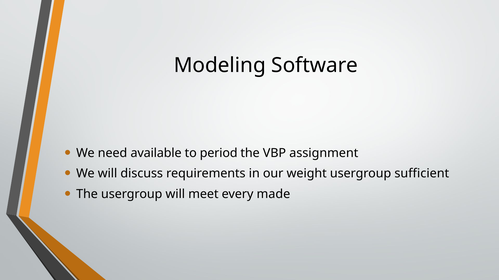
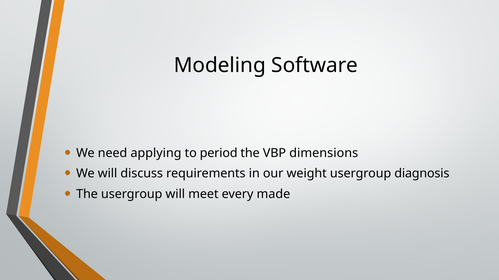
available: available -> applying
assignment: assignment -> dimensions
sufficient: sufficient -> diagnosis
